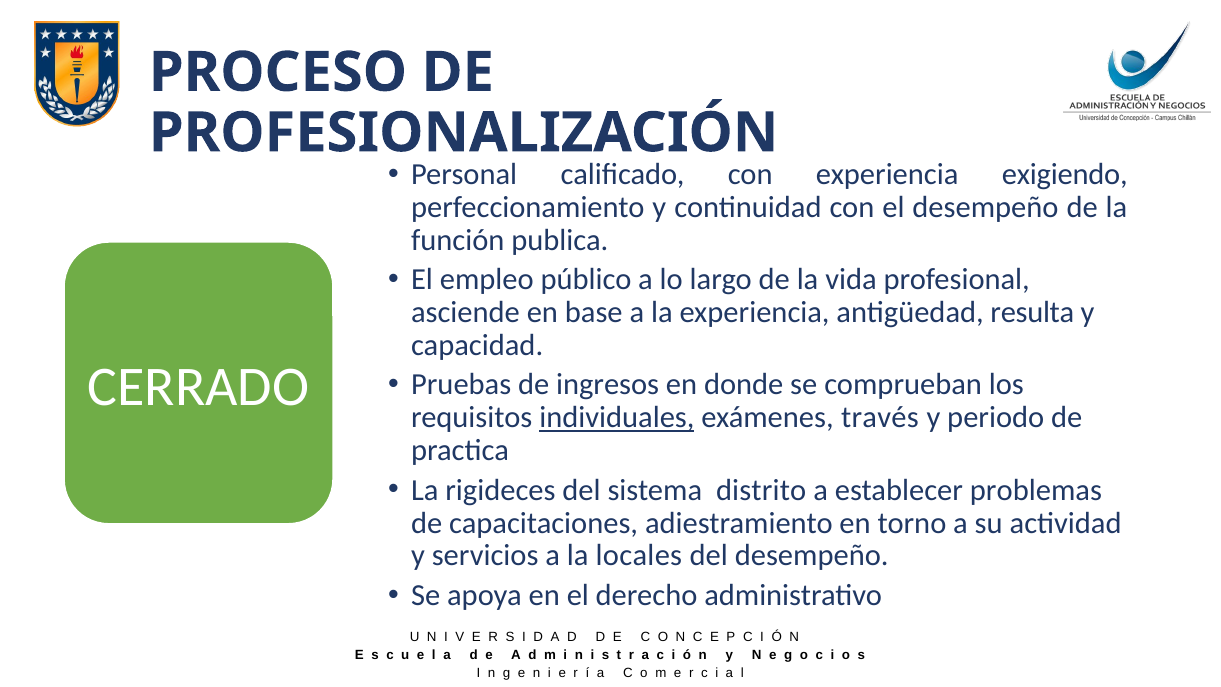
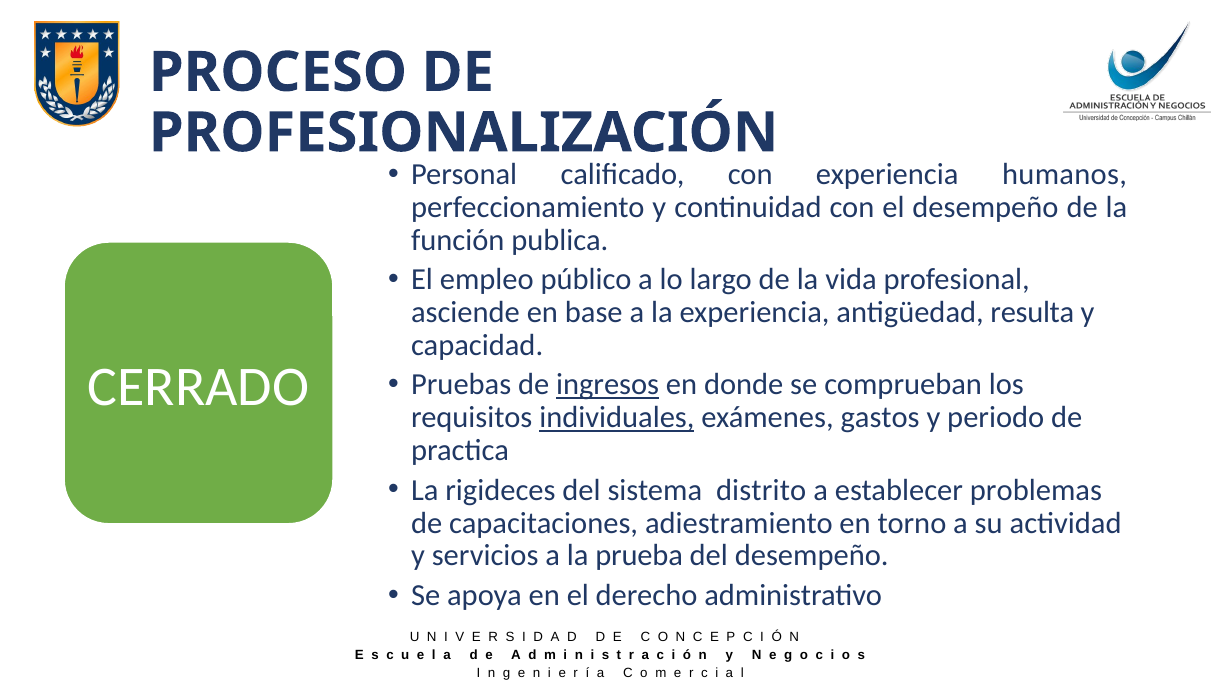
exigiendo: exigiendo -> humanos
ingresos underline: none -> present
través: través -> gastos
locales: locales -> prueba
